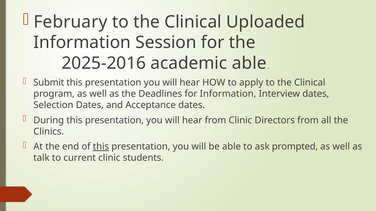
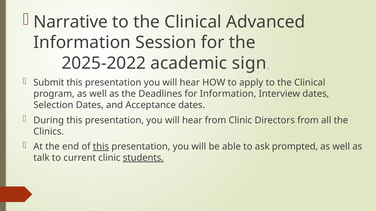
February: February -> Narrative
Uploaded: Uploaded -> Advanced
2025-2016: 2025-2016 -> 2025-2022
academic able: able -> sign
students underline: none -> present
